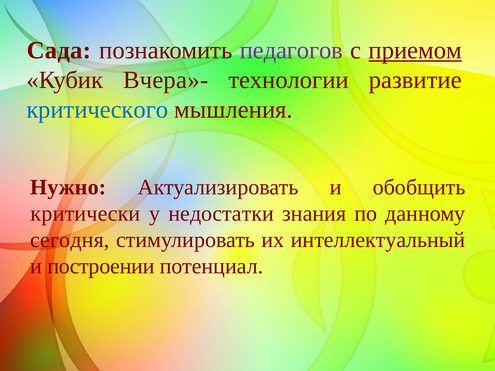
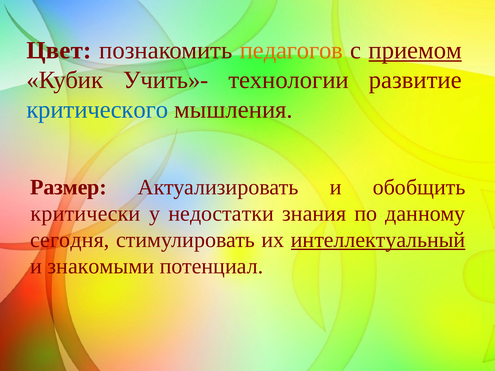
Сада: Сада -> Цвет
педагогов colour: purple -> orange
Вчера»-: Вчера»- -> Учить»-
Нужно: Нужно -> Размер
интеллектуальный underline: none -> present
построении: построении -> знакомыми
